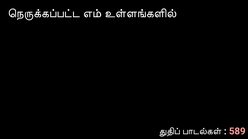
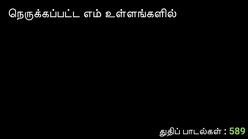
589 colour: pink -> light green
